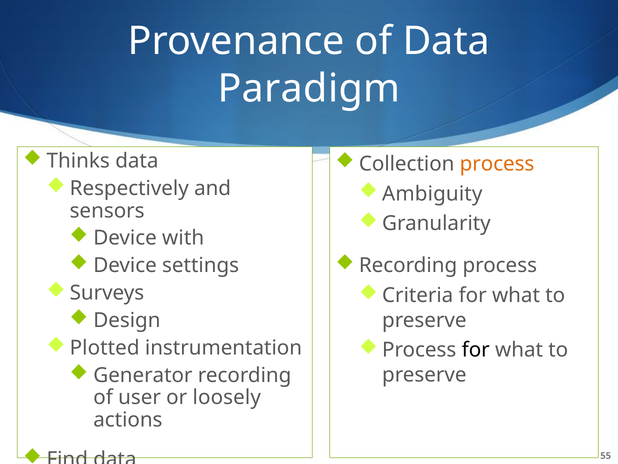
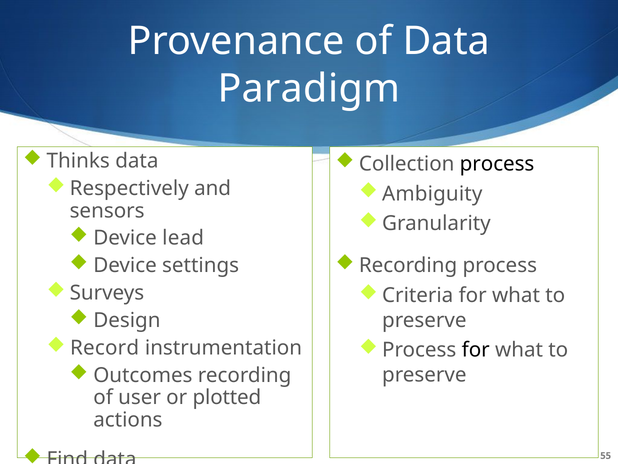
process at (497, 164) colour: orange -> black
with: with -> lead
Plotted: Plotted -> Record
Generator: Generator -> Outcomes
loosely: loosely -> plotted
